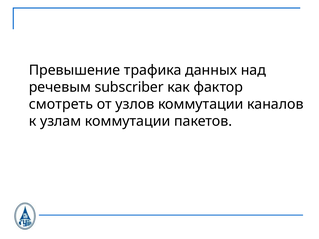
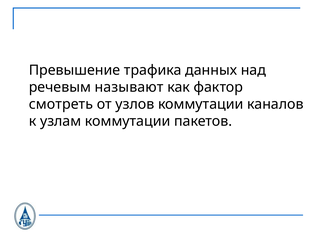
subscriber: subscriber -> называют
